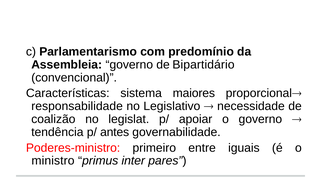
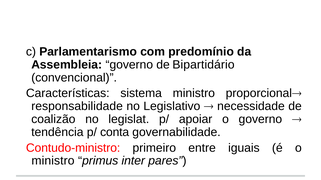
sistema maiores: maiores -> ministro
antes: antes -> conta
Poderes-ministro: Poderes-ministro -> Contudo-ministro
